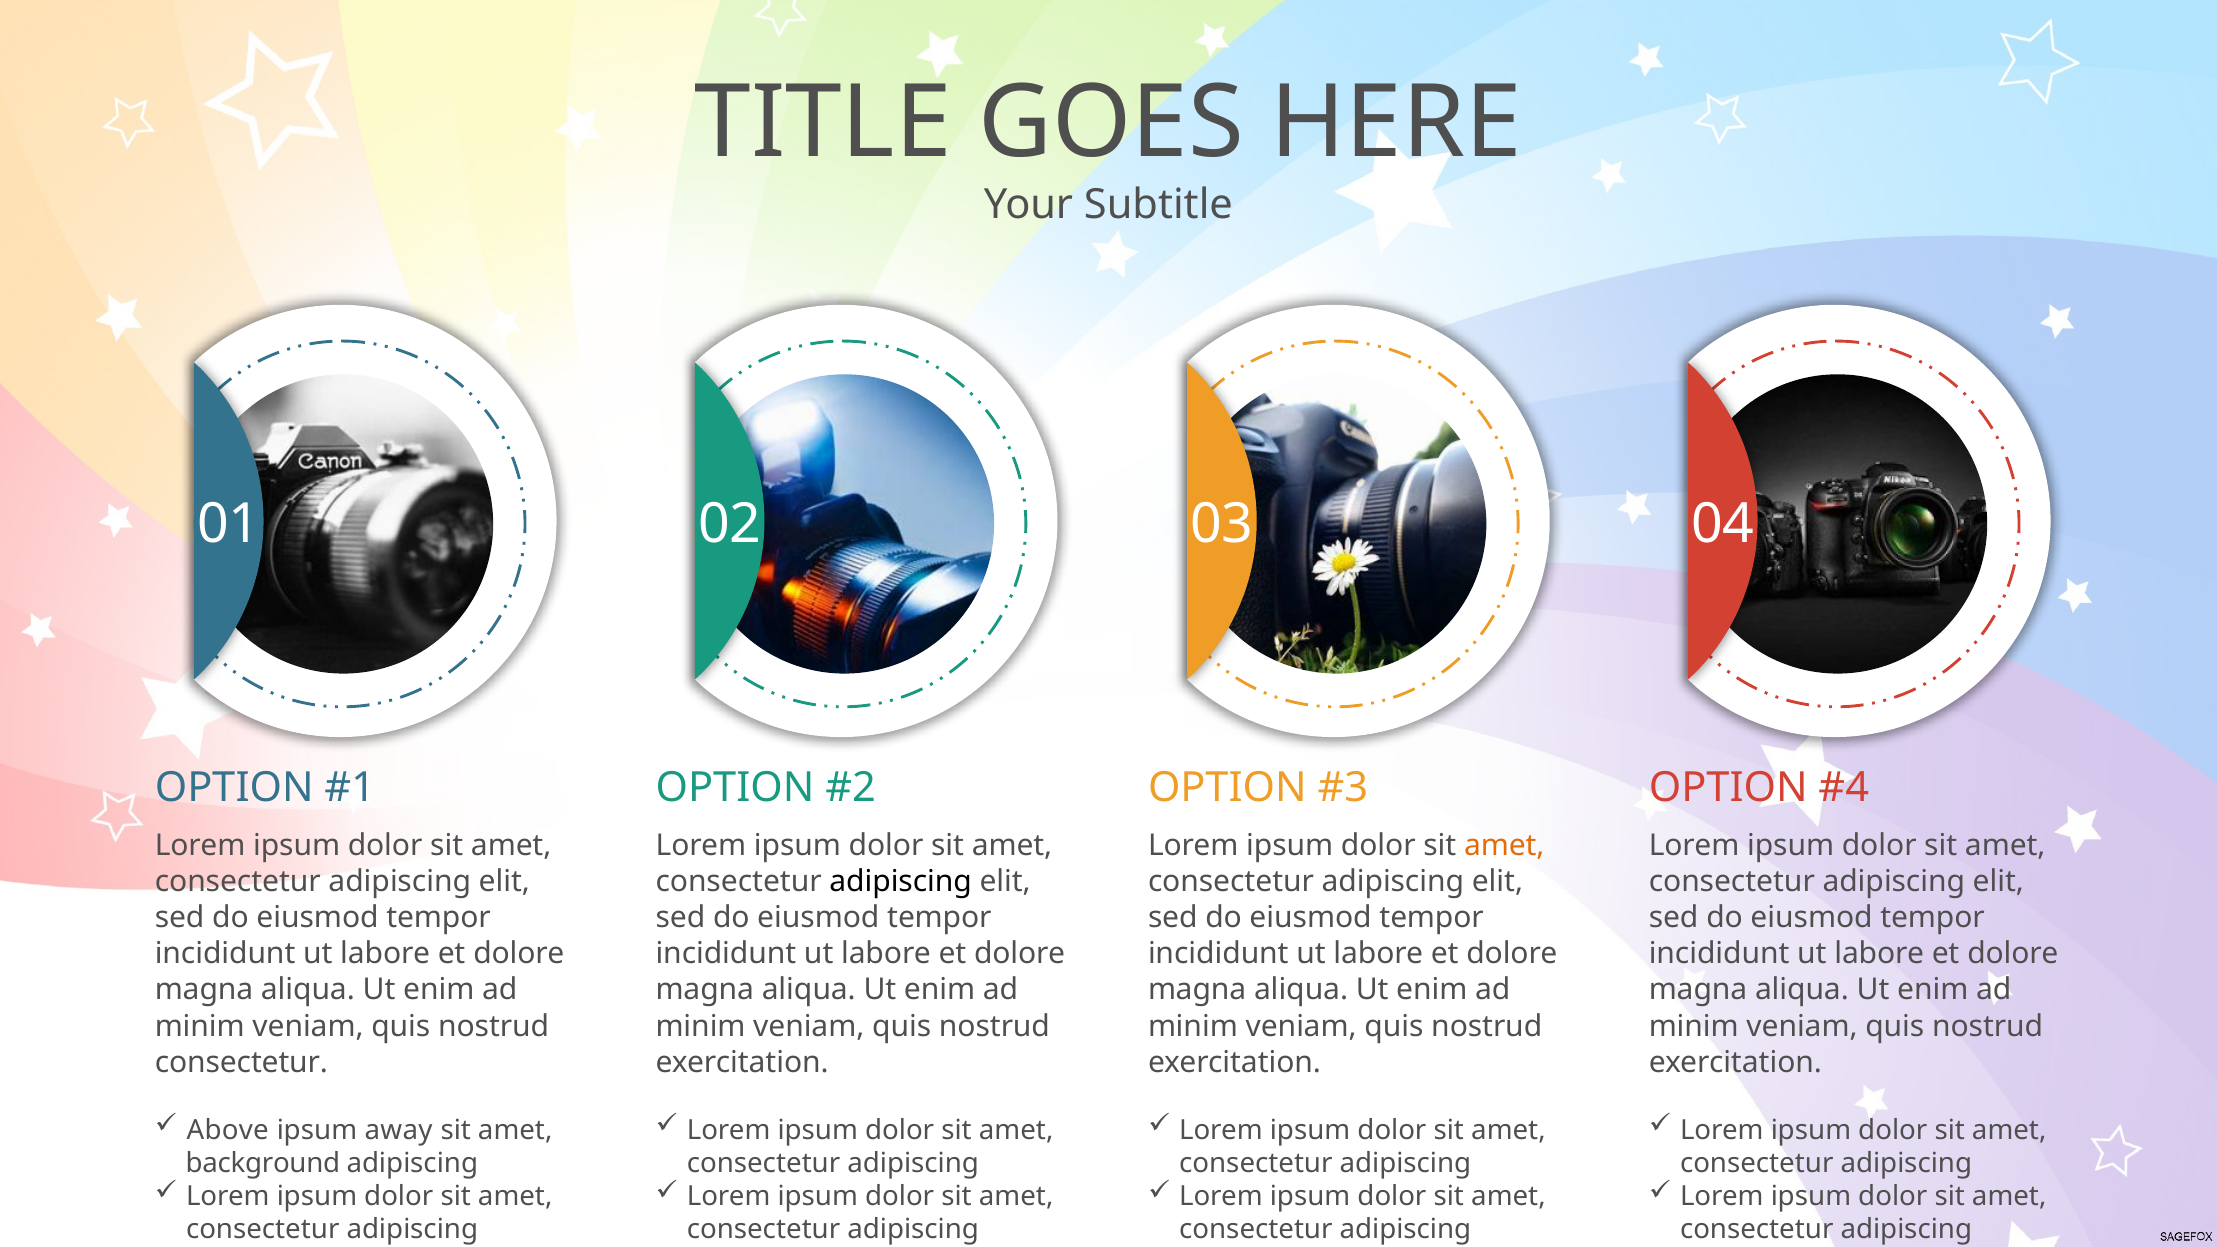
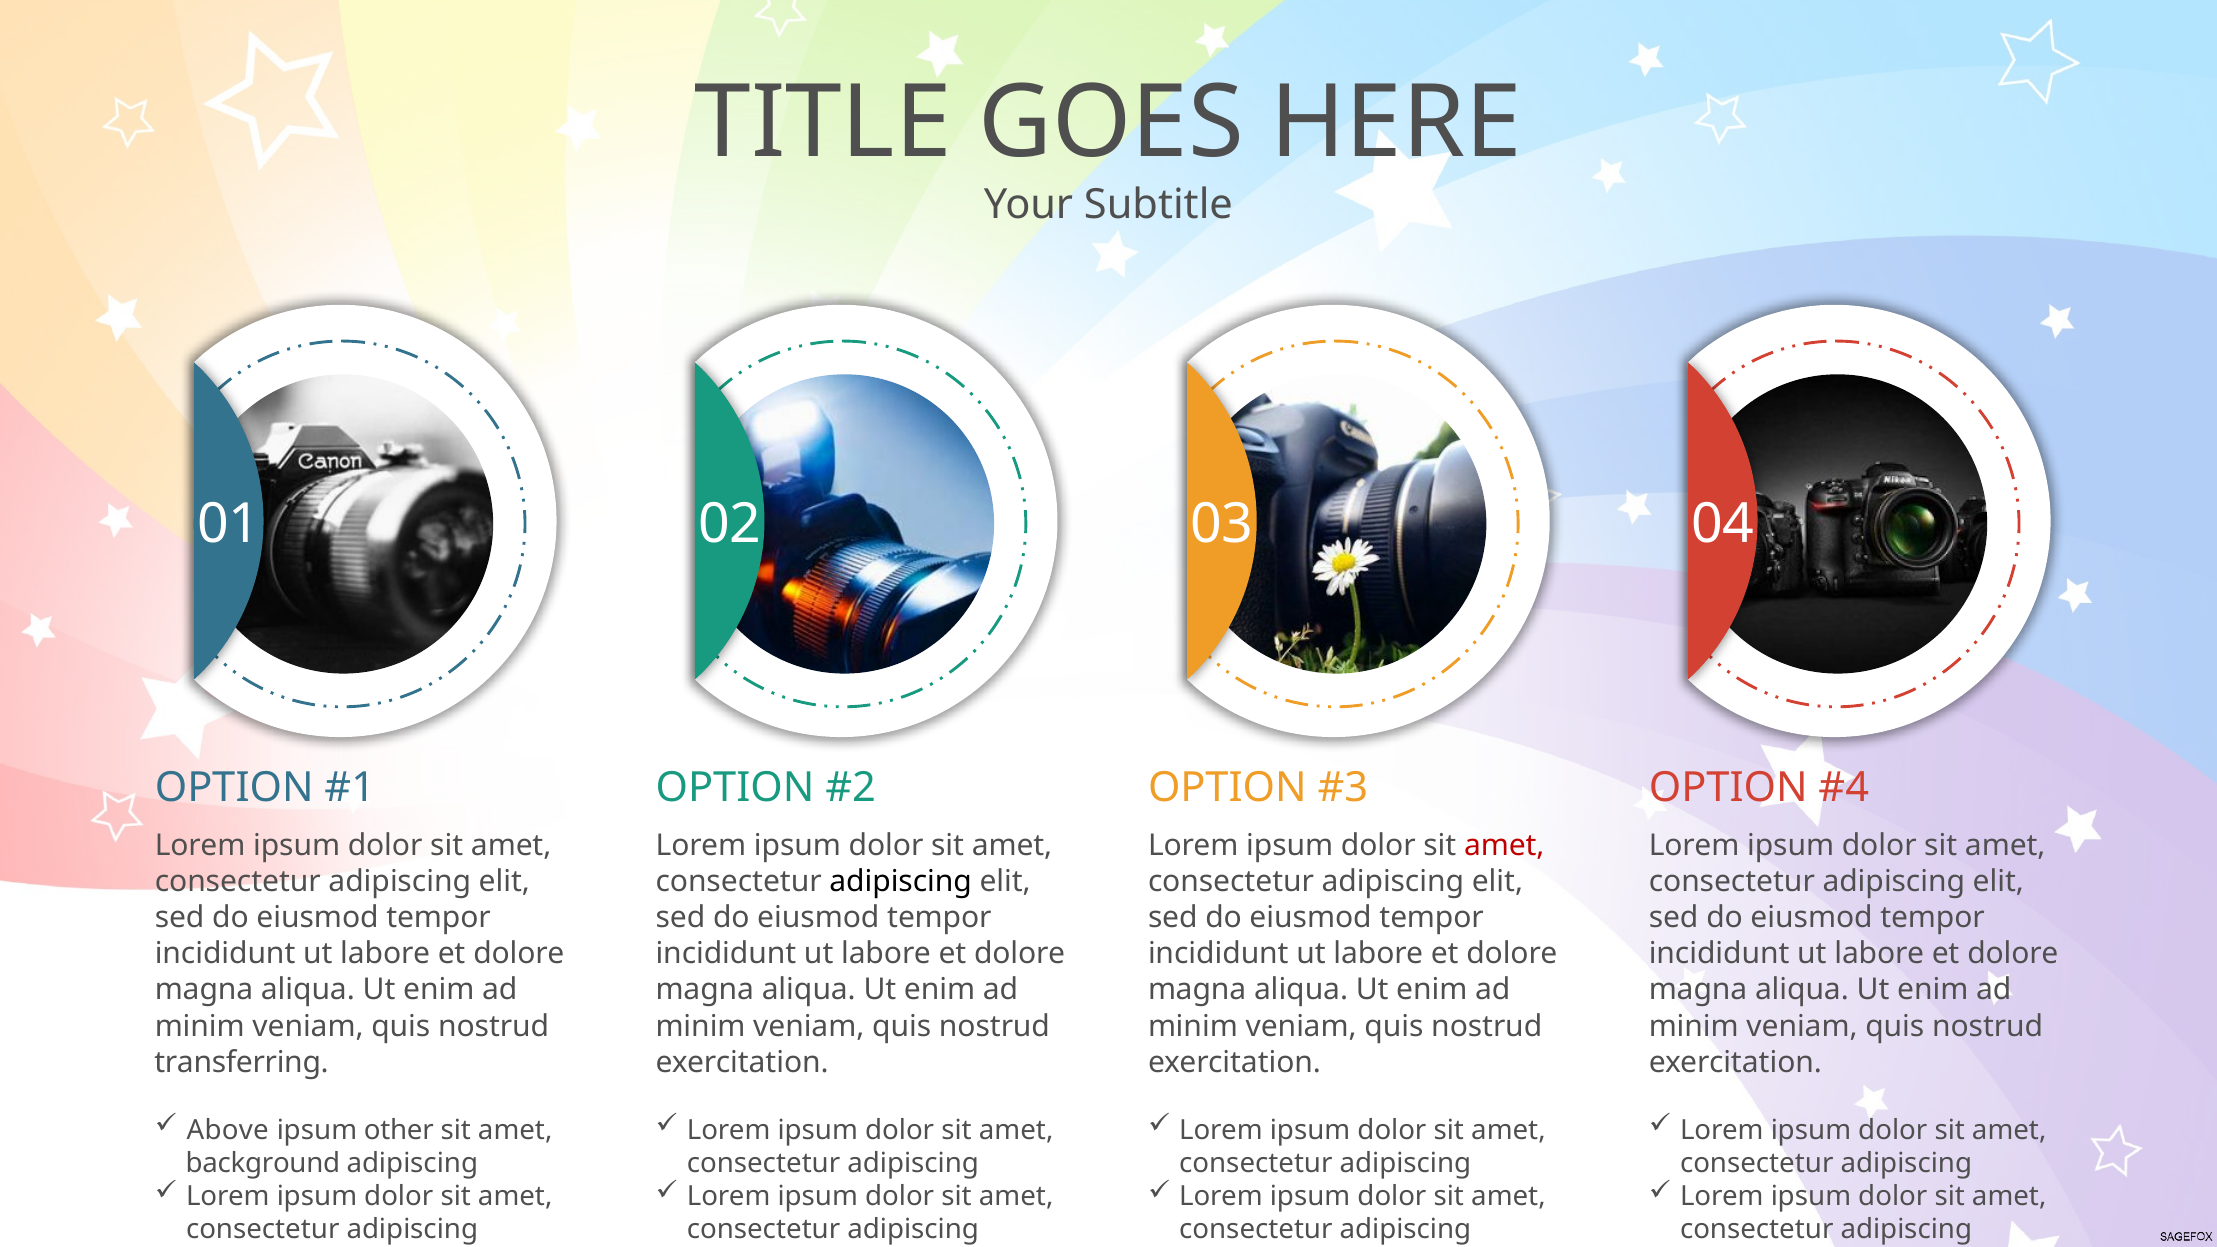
amet at (1504, 846) colour: orange -> red
consectetur at (241, 1062): consectetur -> transferring
away: away -> other
